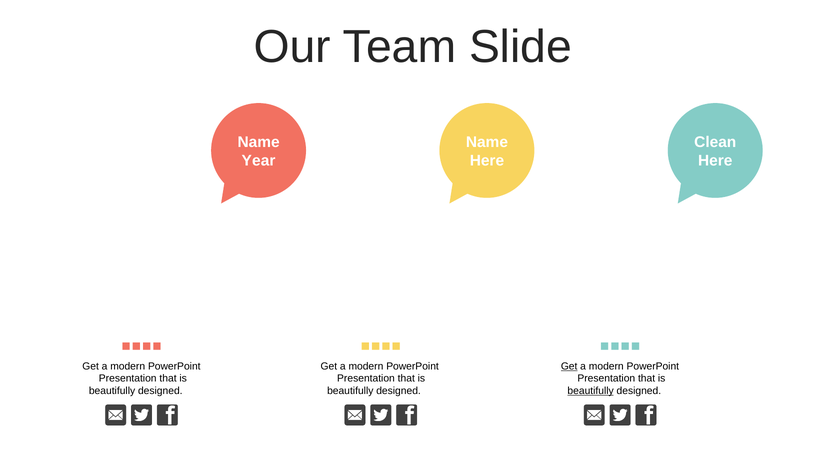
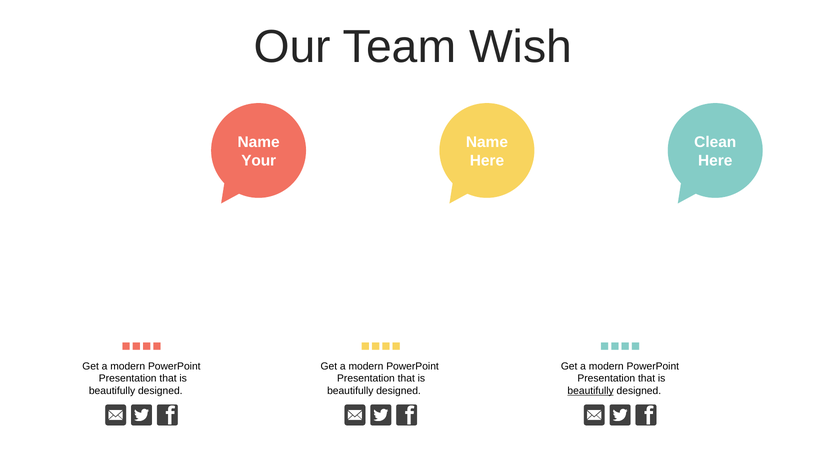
Slide: Slide -> Wish
Year: Year -> Your
Get at (569, 367) underline: present -> none
